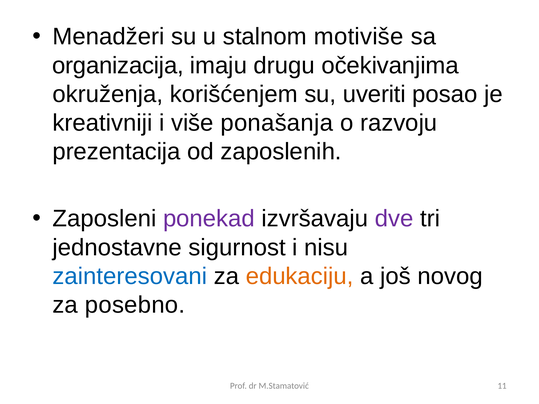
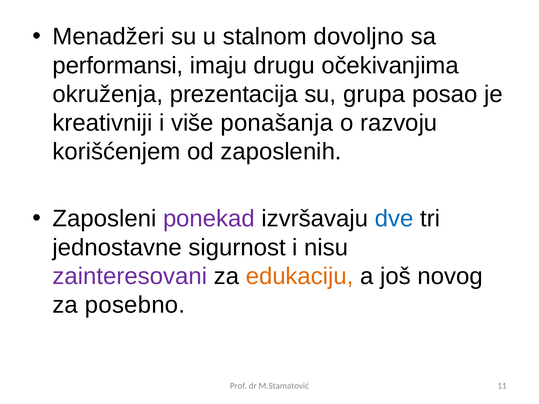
motiviše: motiviše -> dovoljno
organizacija: organizacija -> performansi
korišćenjem: korišćenjem -> prezentacija
uveriti: uveriti -> grupa
prezentacija: prezentacija -> korišćenjem
dve colour: purple -> blue
zainteresovani colour: blue -> purple
